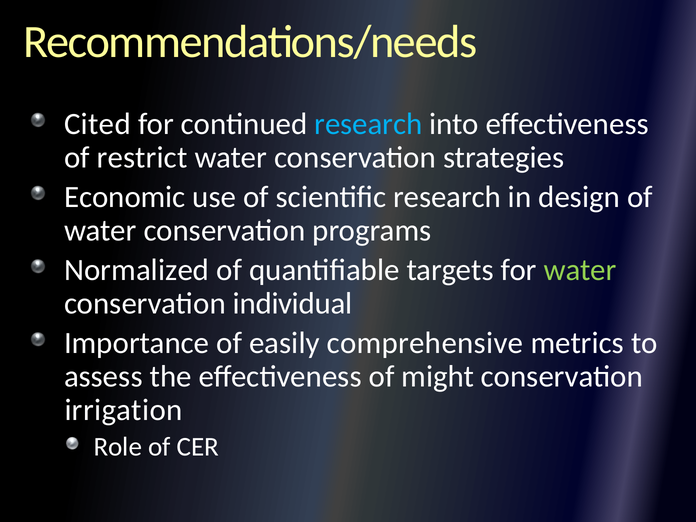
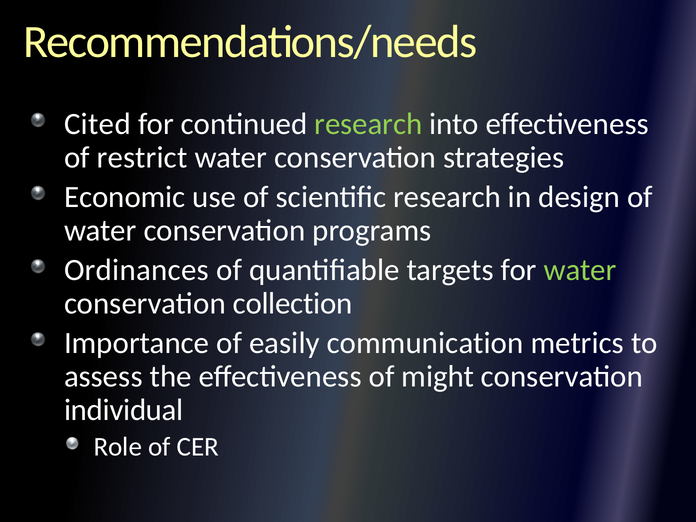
research at (368, 124) colour: light blue -> light green
Normalized: Normalized -> Ordinances
individual: individual -> collection
comprehensive: comprehensive -> communication
irrigation: irrigation -> individual
